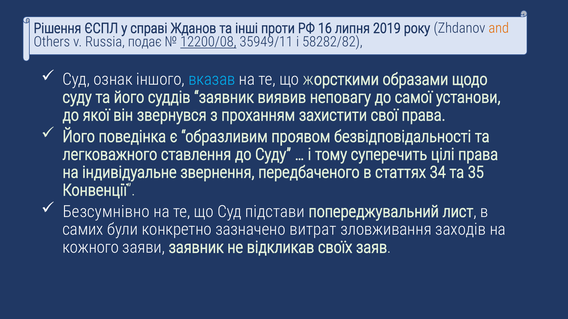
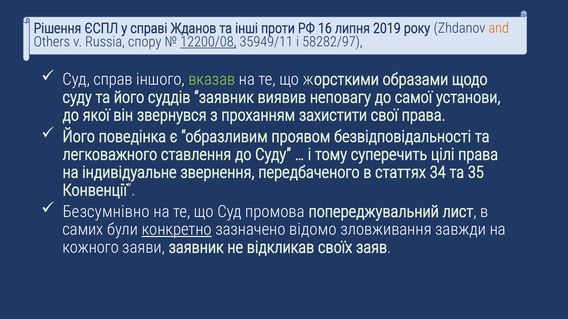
подає: подає -> спору
58282/82: 58282/82 -> 58282/97
ознак: ознак -> справ
вказав colour: light blue -> light green
підстави: підстави -> промова
конкретно underline: none -> present
витрат: витрат -> відомо
заходів: заходів -> завжди
